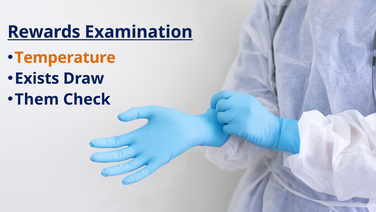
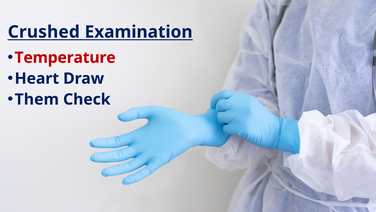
Rewards: Rewards -> Crushed
Temperature colour: orange -> red
Exists: Exists -> Heart
